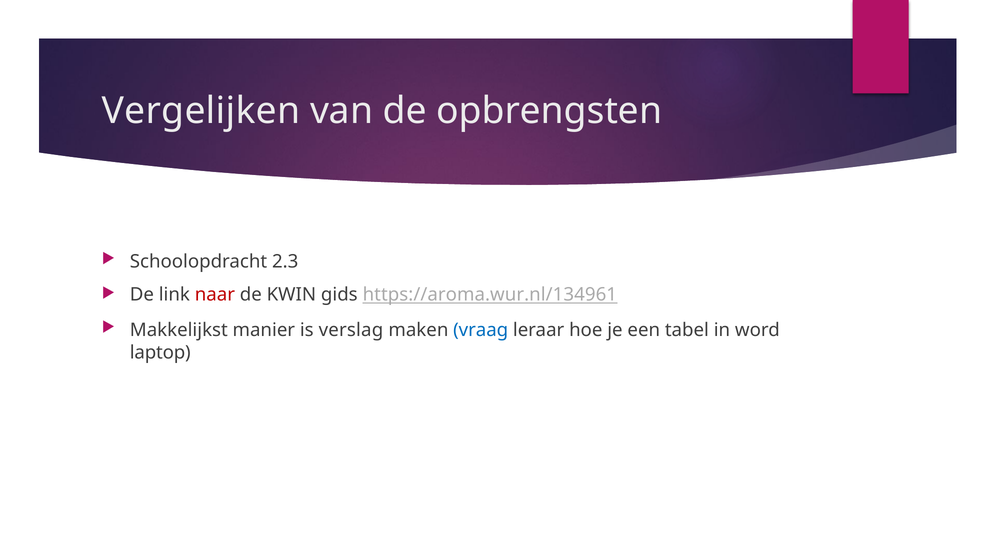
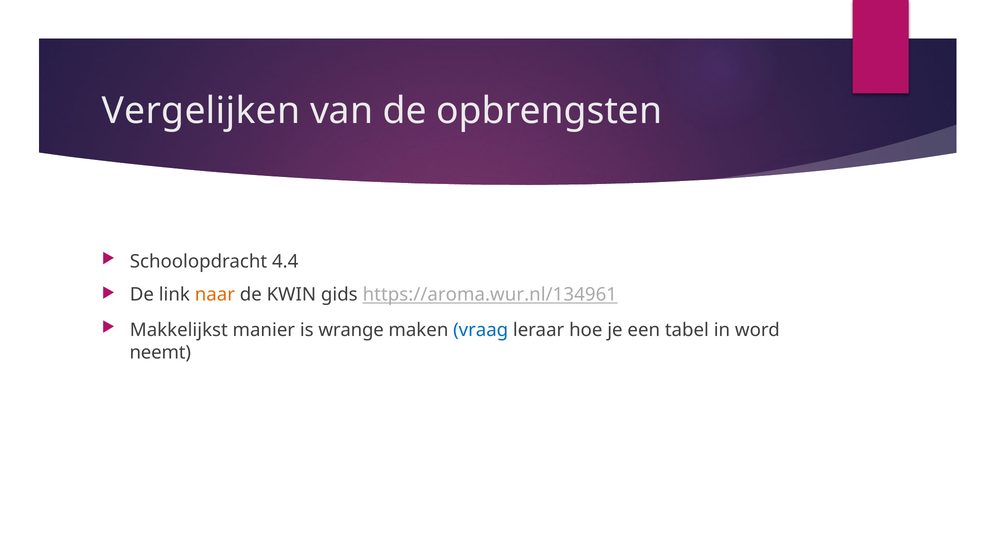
2.3: 2.3 -> 4.4
naar colour: red -> orange
verslag: verslag -> wrange
laptop: laptop -> neemt
